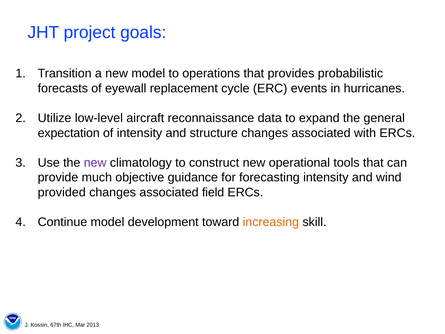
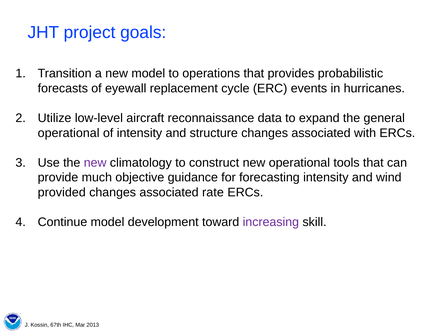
expectation at (69, 133): expectation -> operational
field: field -> rate
increasing colour: orange -> purple
